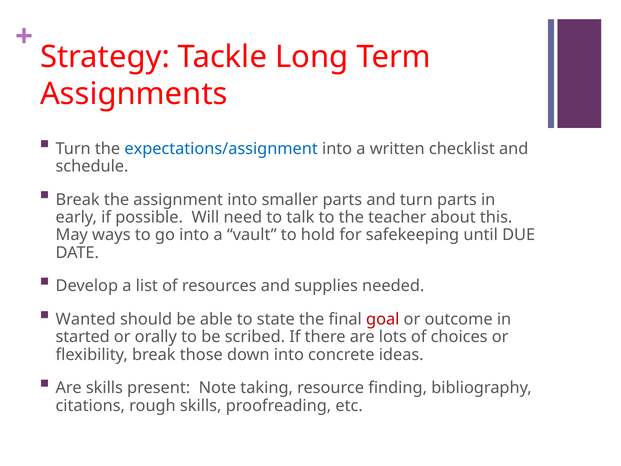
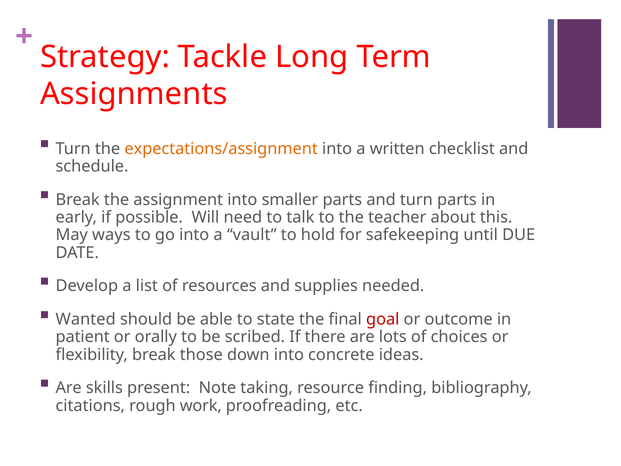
expectations/assignment colour: blue -> orange
started: started -> patient
rough skills: skills -> work
